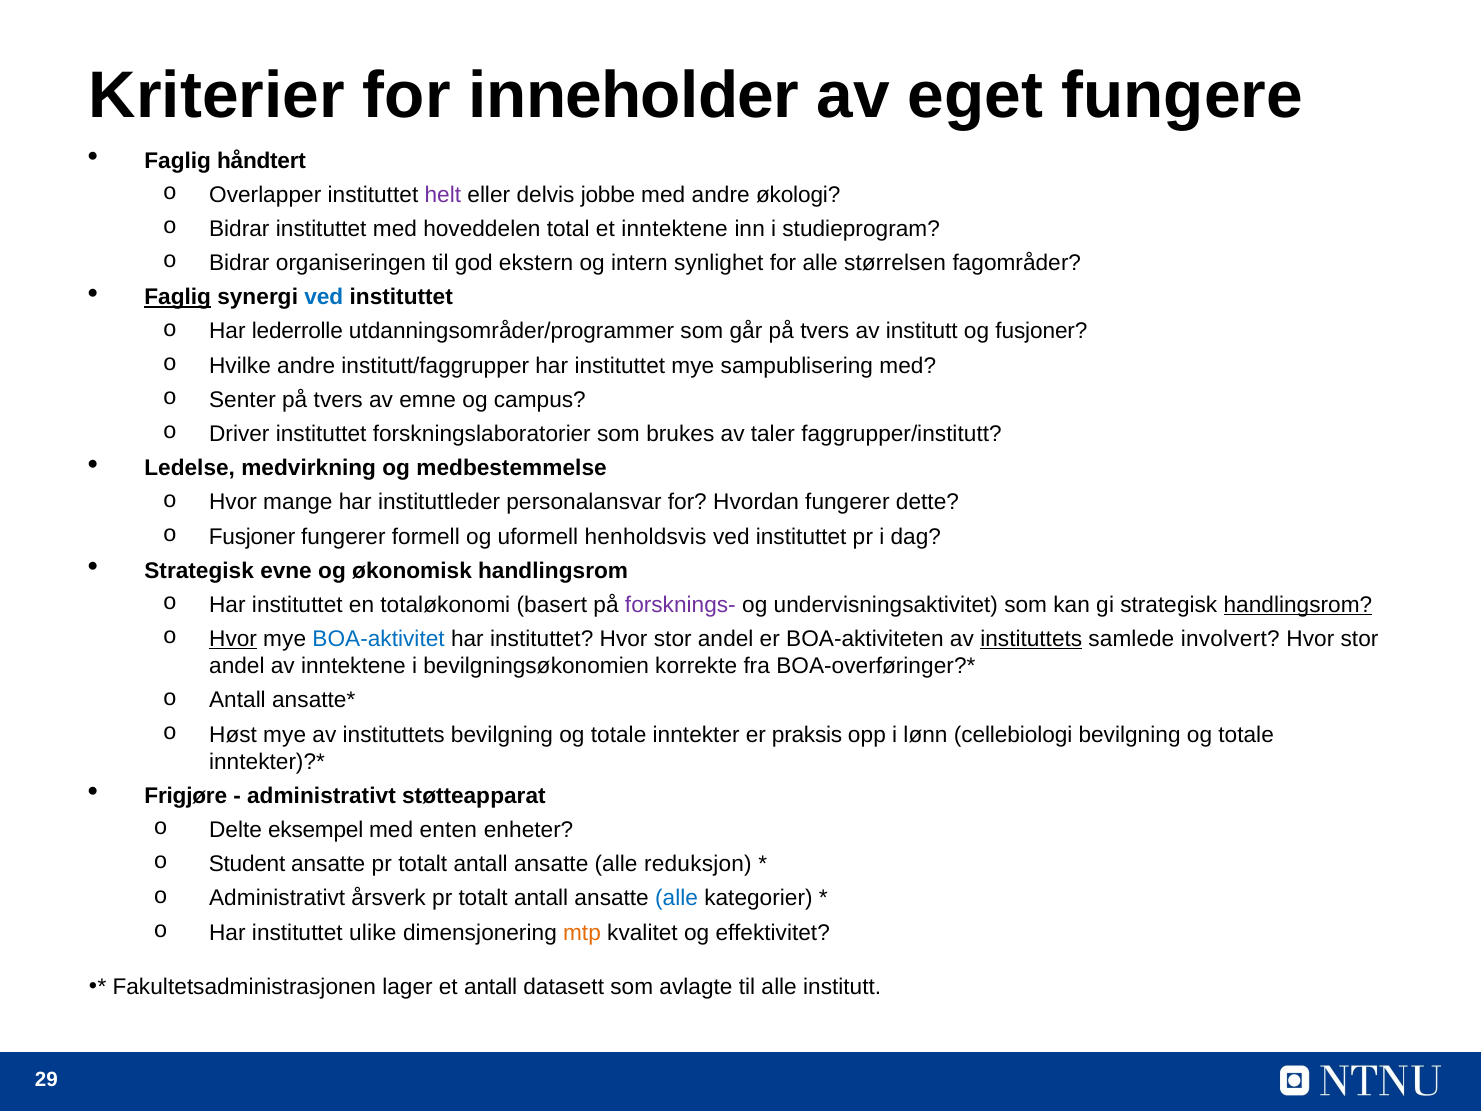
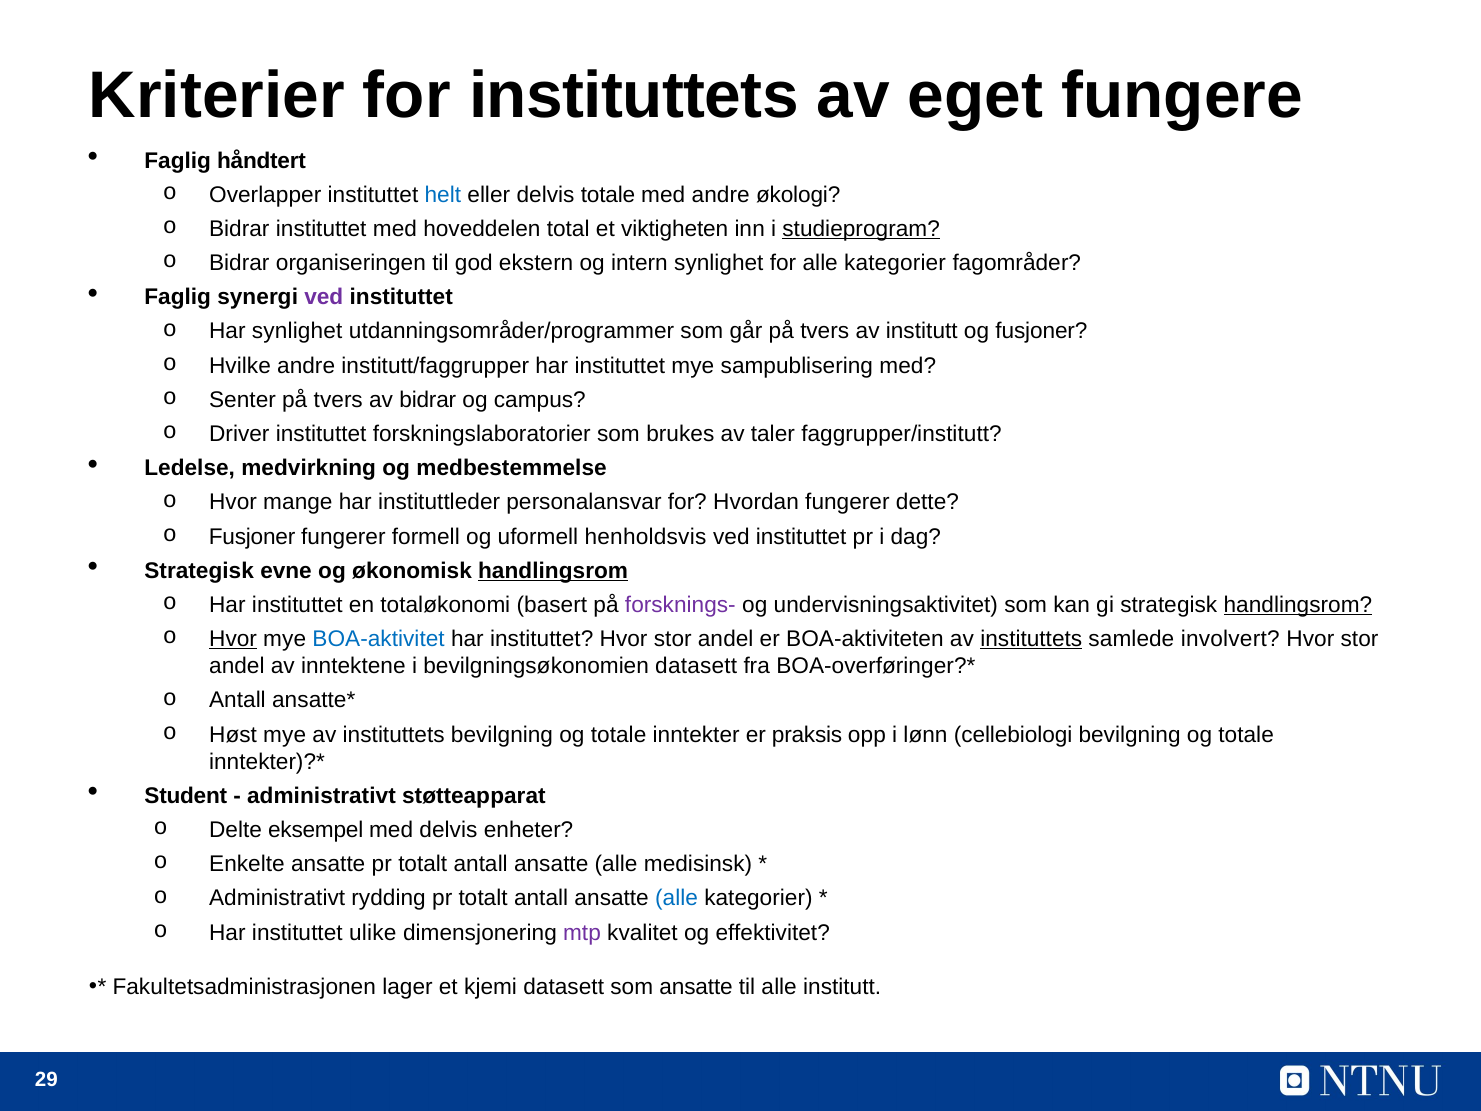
for inneholder: inneholder -> instituttets
helt colour: purple -> blue
delvis jobbe: jobbe -> totale
et inntektene: inntektene -> viktigheten
studieprogram underline: none -> present
for alle størrelsen: størrelsen -> kategorier
Faglig at (178, 297) underline: present -> none
ved at (324, 297) colour: blue -> purple
Har lederrolle: lederrolle -> synlighet
av emne: emne -> bidrar
handlingsrom at (553, 571) underline: none -> present
bevilgningsøkonomien korrekte: korrekte -> datasett
Frigjøre: Frigjøre -> Student
med enten: enten -> delvis
Student: Student -> Enkelte
reduksjon: reduksjon -> medisinsk
årsverk: årsverk -> rydding
mtp colour: orange -> purple
et antall: antall -> kjemi
som avlagte: avlagte -> ansatte
